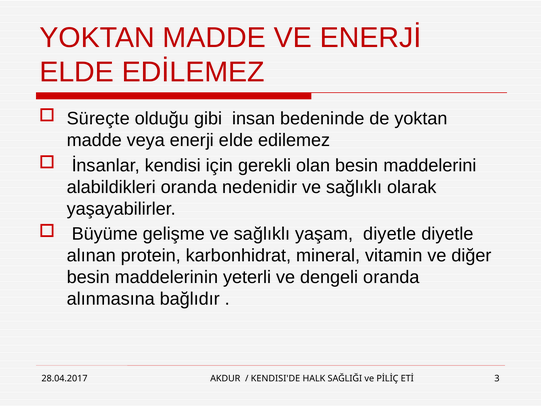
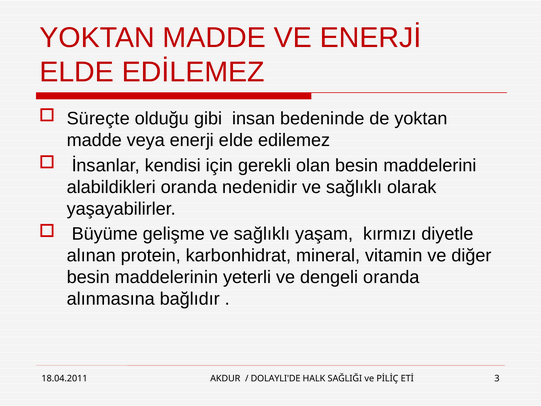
yaşam diyetle: diyetle -> kırmızı
28.04.2017: 28.04.2017 -> 18.04.2011
KENDISI'DE: KENDISI'DE -> DOLAYLI'DE
